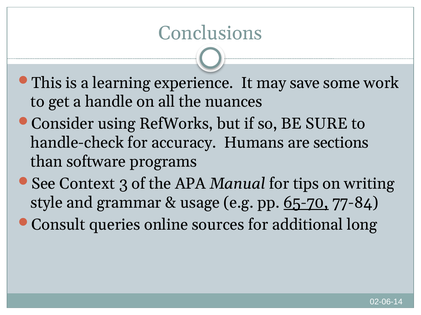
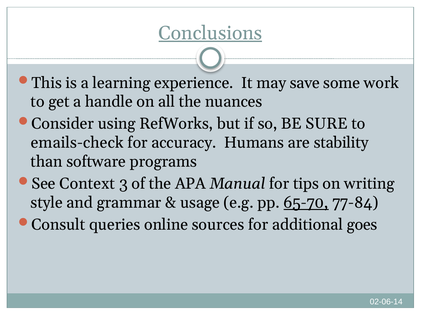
Conclusions underline: none -> present
handle-check: handle-check -> emails-check
sections: sections -> stability
long: long -> goes
